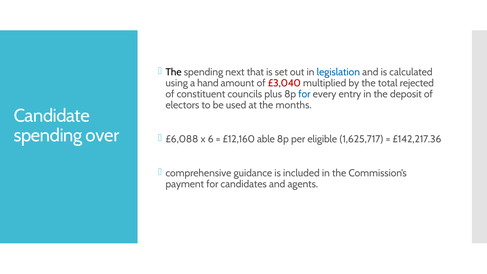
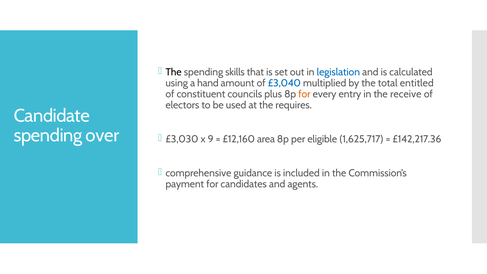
next: next -> skills
£3,040 colour: red -> blue
rejected: rejected -> entitled
for at (304, 94) colour: blue -> orange
deposit: deposit -> receive
months: months -> requires
£6,088: £6,088 -> £3,030
6: 6 -> 9
able: able -> area
